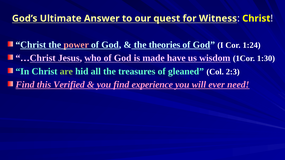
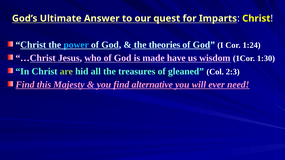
Witness: Witness -> Imparts
power colour: pink -> light blue
Verified: Verified -> Majesty
experience: experience -> alternative
